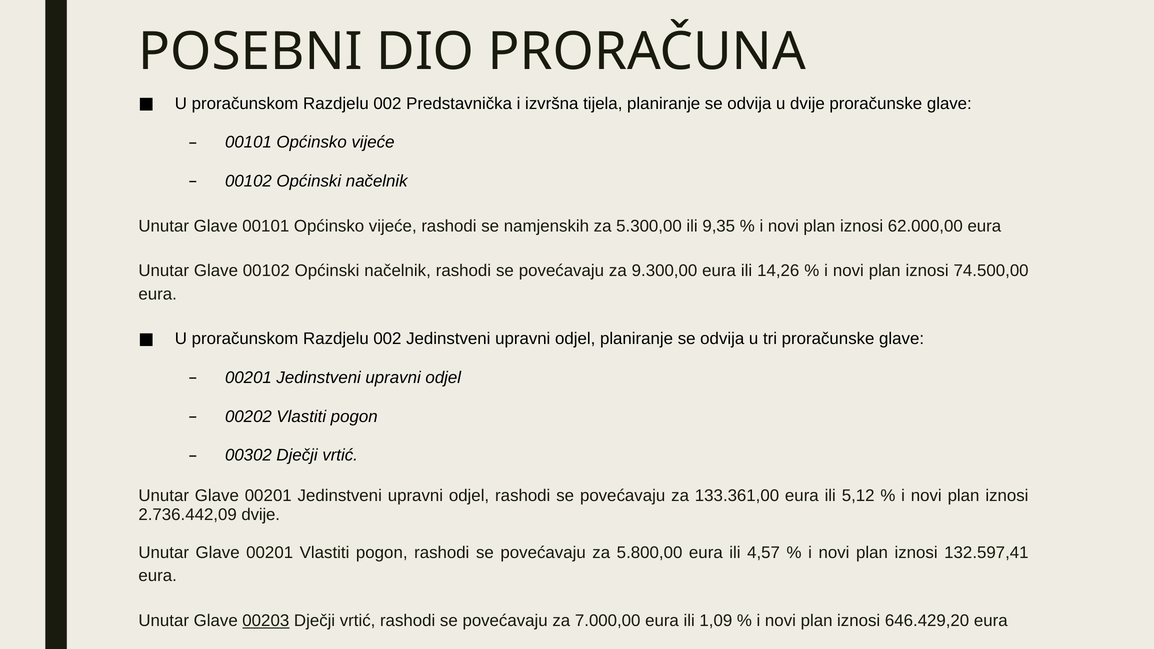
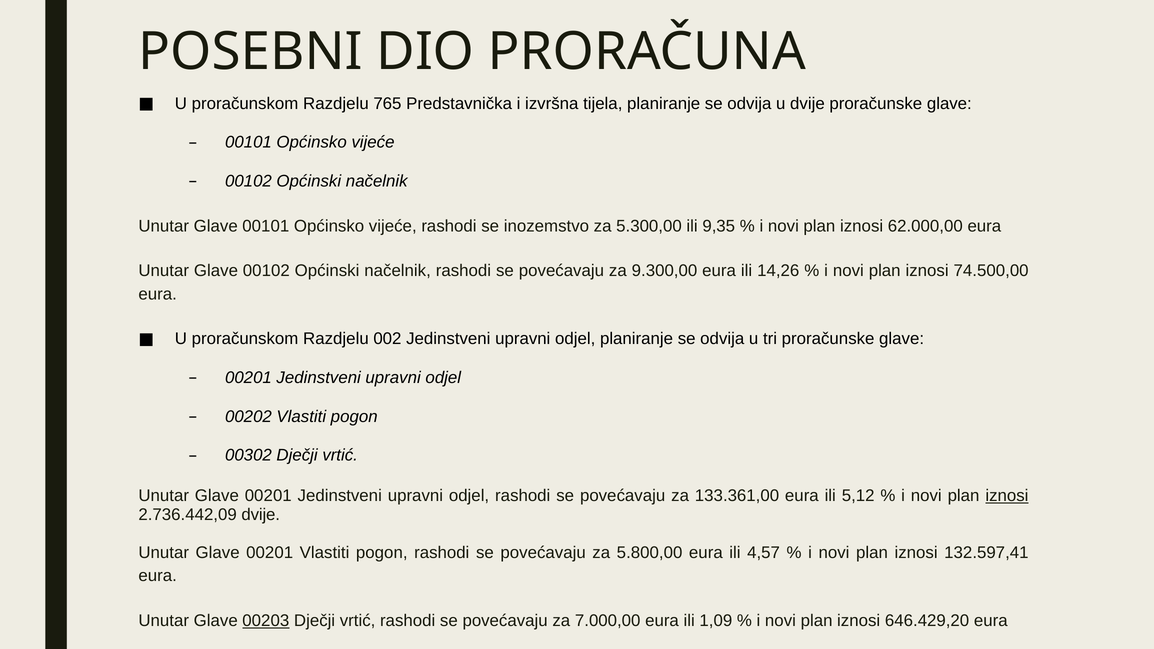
002 at (387, 104): 002 -> 765
namjenskih: namjenskih -> inozemstvo
iznosi at (1007, 496) underline: none -> present
